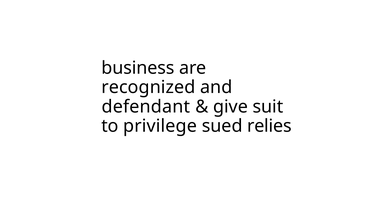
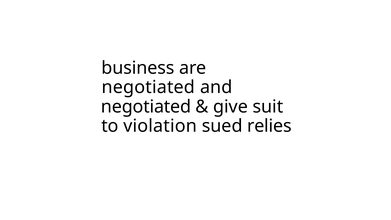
recognized at (148, 87): recognized -> negotiated
defendant at (146, 107): defendant -> negotiated
privilege: privilege -> violation
